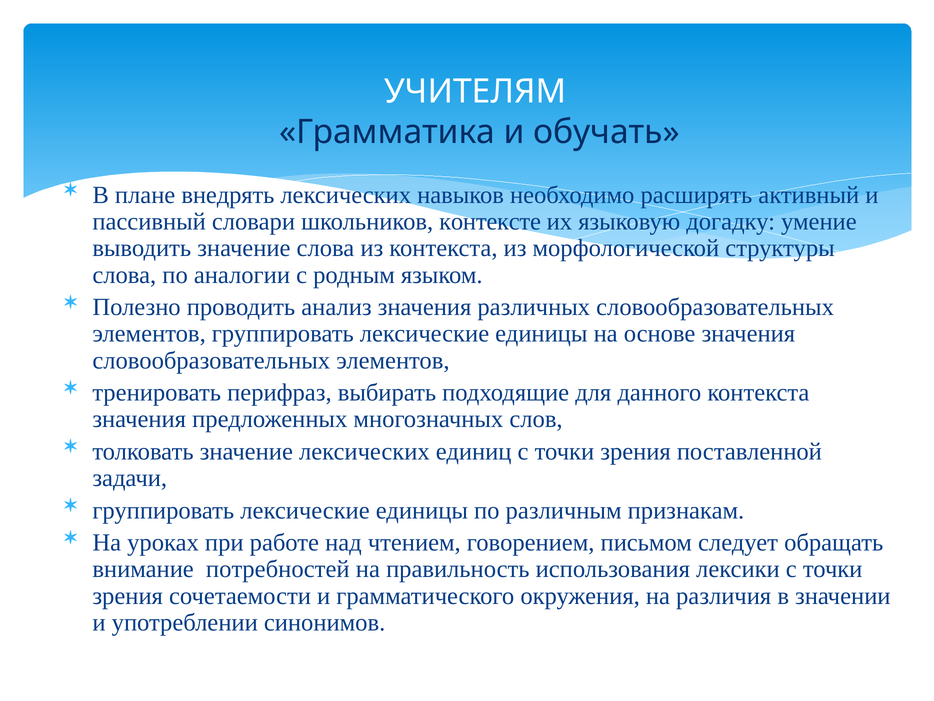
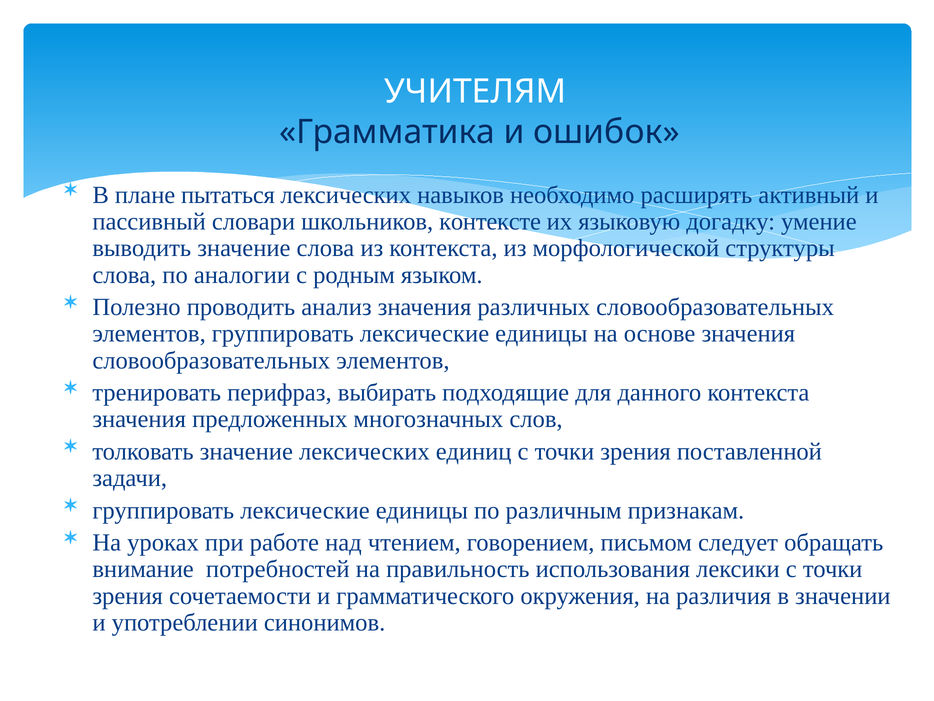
обучать: обучать -> ошибок
внедрять: внедрять -> пытаться
